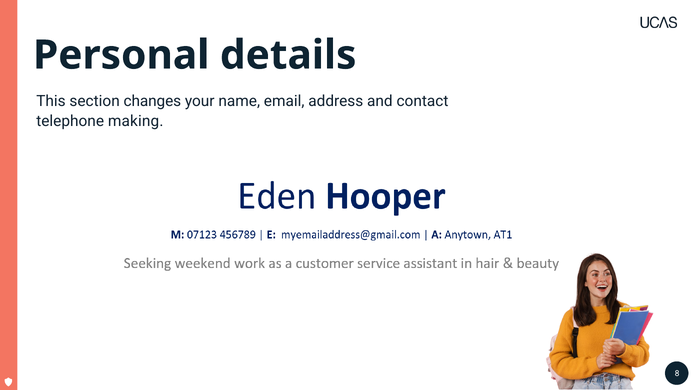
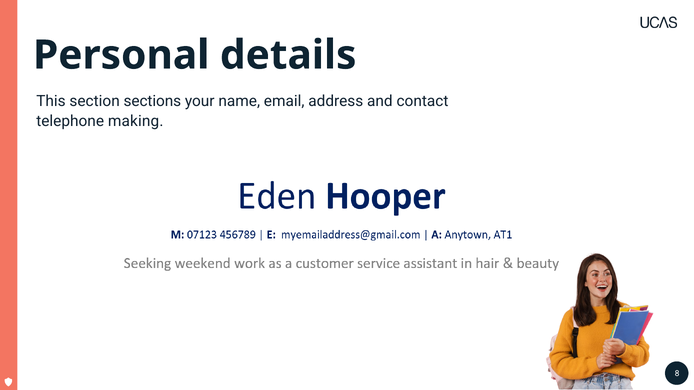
changes: changes -> sections
